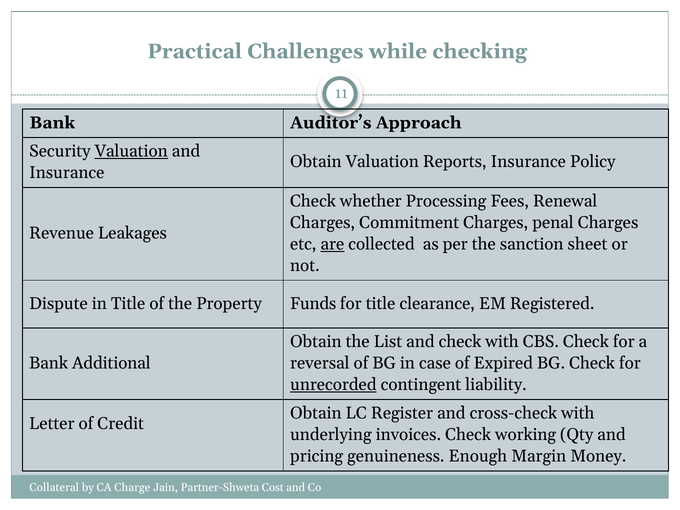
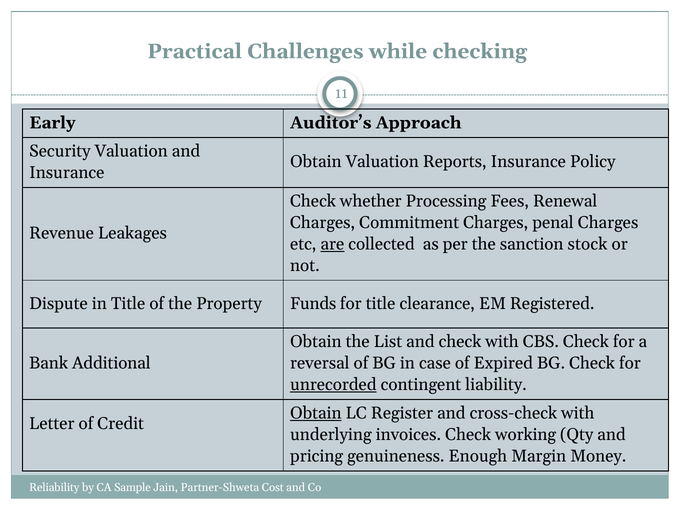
Bank at (52, 123): Bank -> Early
Valuation at (131, 151) underline: present -> none
sheet: sheet -> stock
Obtain at (316, 413) underline: none -> present
Collateral: Collateral -> Reliability
Charge: Charge -> Sample
